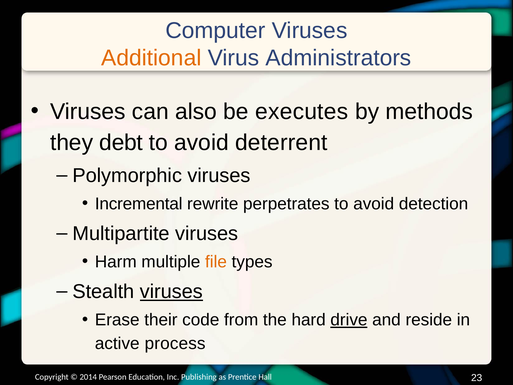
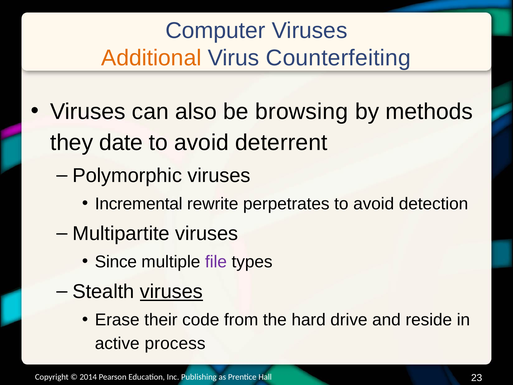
Administrators: Administrators -> Counterfeiting
executes: executes -> browsing
debt: debt -> date
Harm: Harm -> Since
file colour: orange -> purple
drive underline: present -> none
